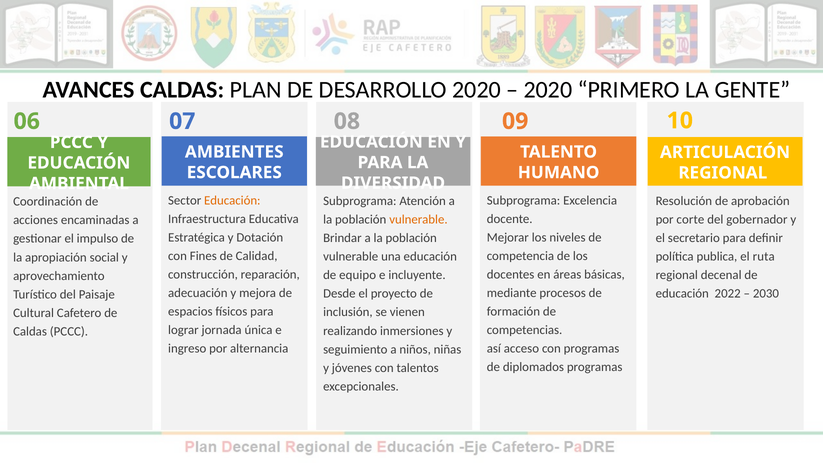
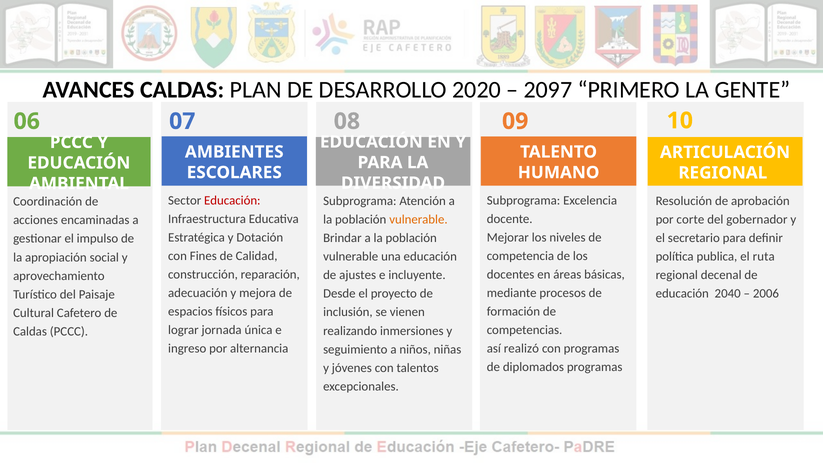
2020 at (548, 90): 2020 -> 2097
Educación at (232, 200) colour: orange -> red
equipo: equipo -> ajustes
2022: 2022 -> 2040
2030: 2030 -> 2006
acceso: acceso -> realizó
